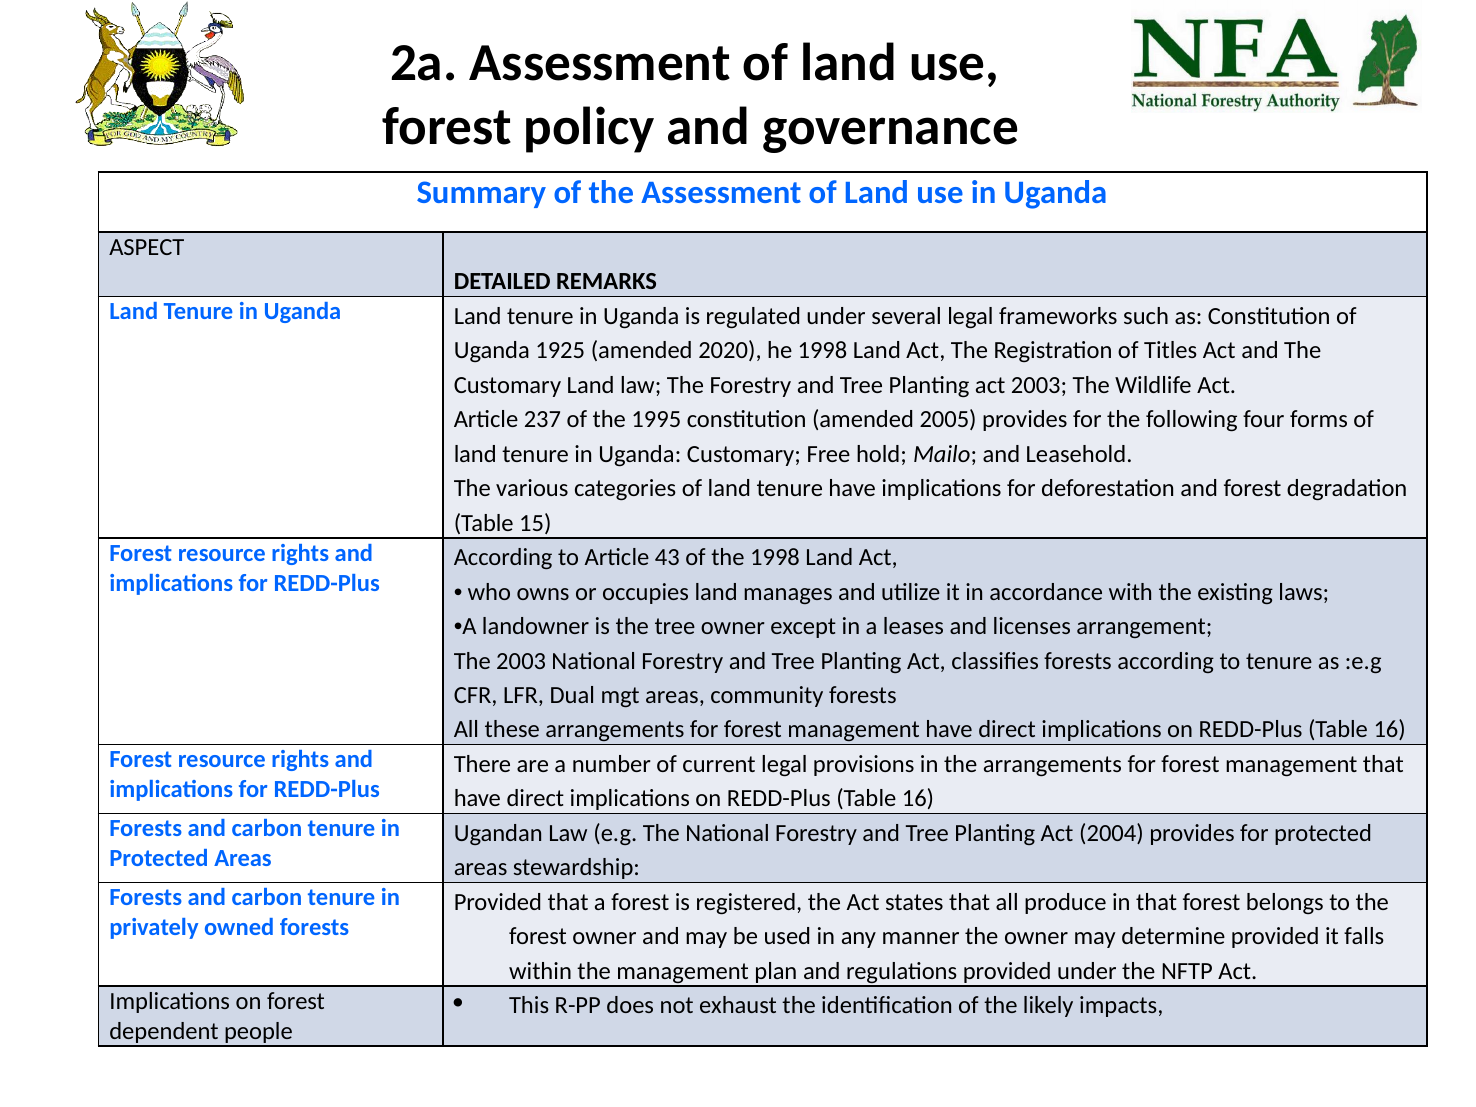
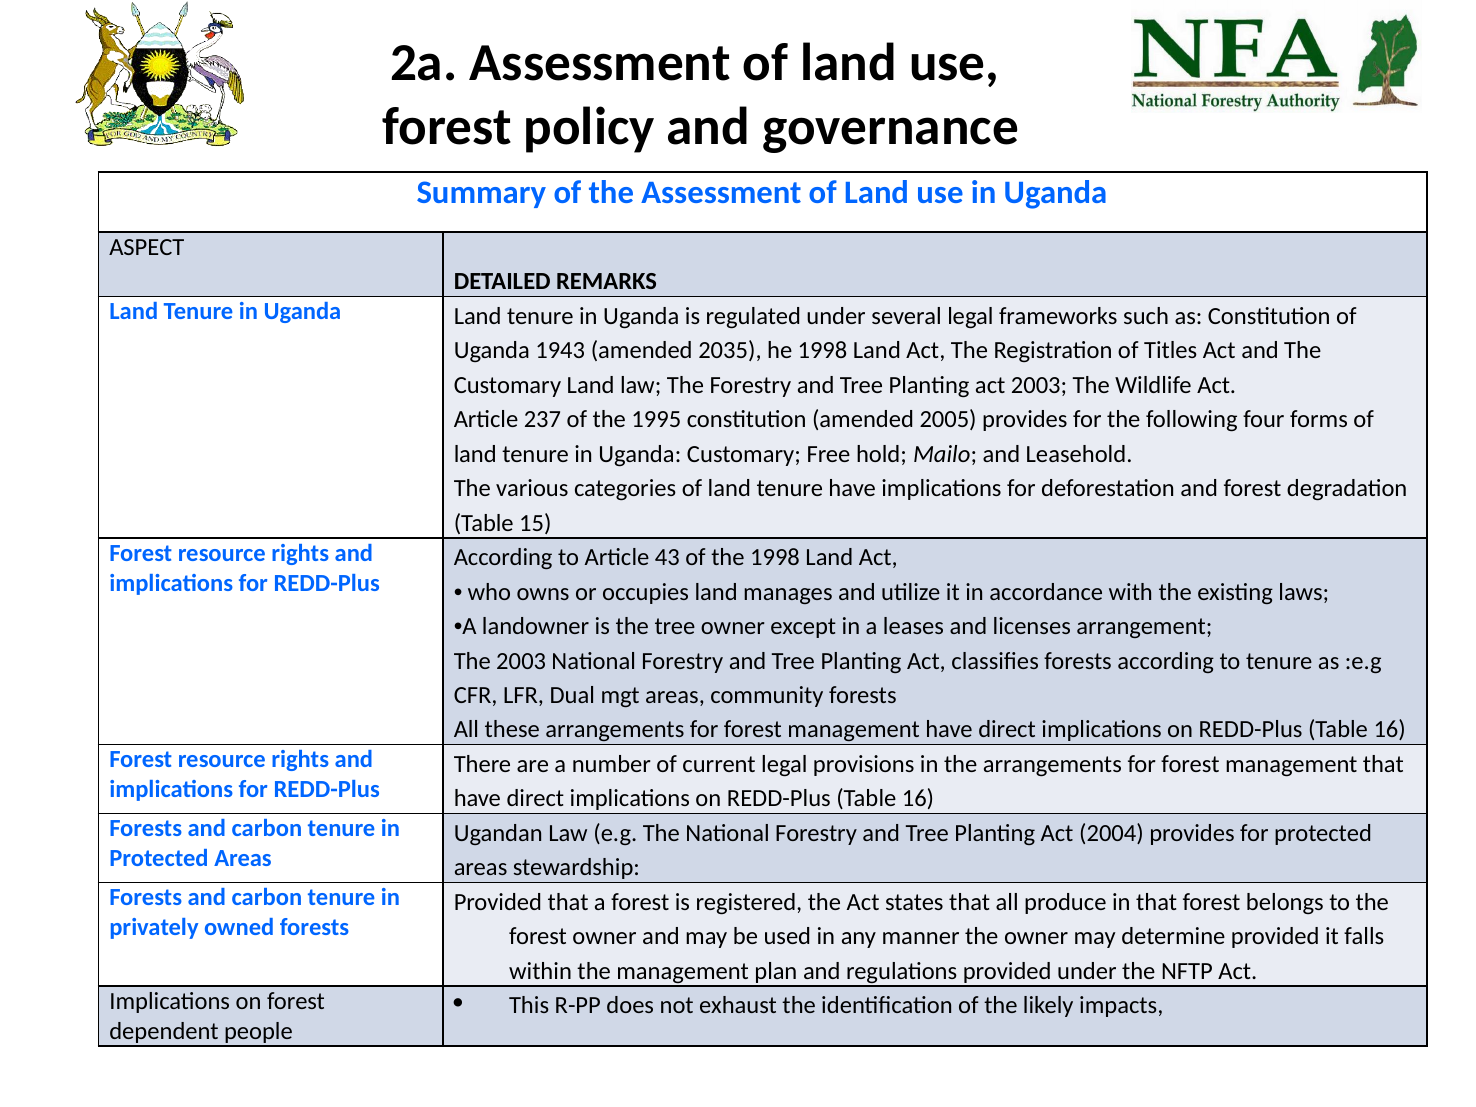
1925: 1925 -> 1943
2020: 2020 -> 2035
